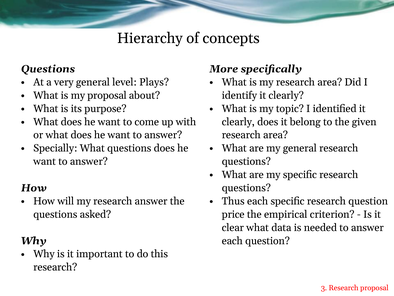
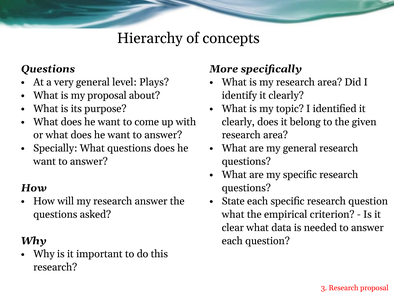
Thus: Thus -> State
price at (233, 214): price -> what
